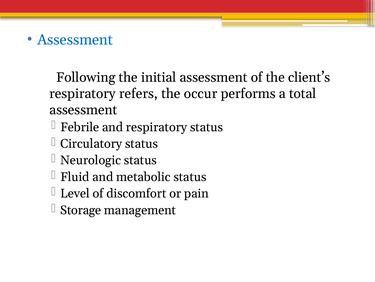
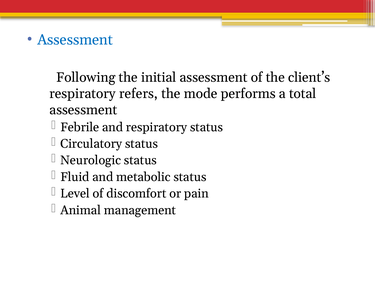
occur: occur -> mode
Storage: Storage -> Animal
